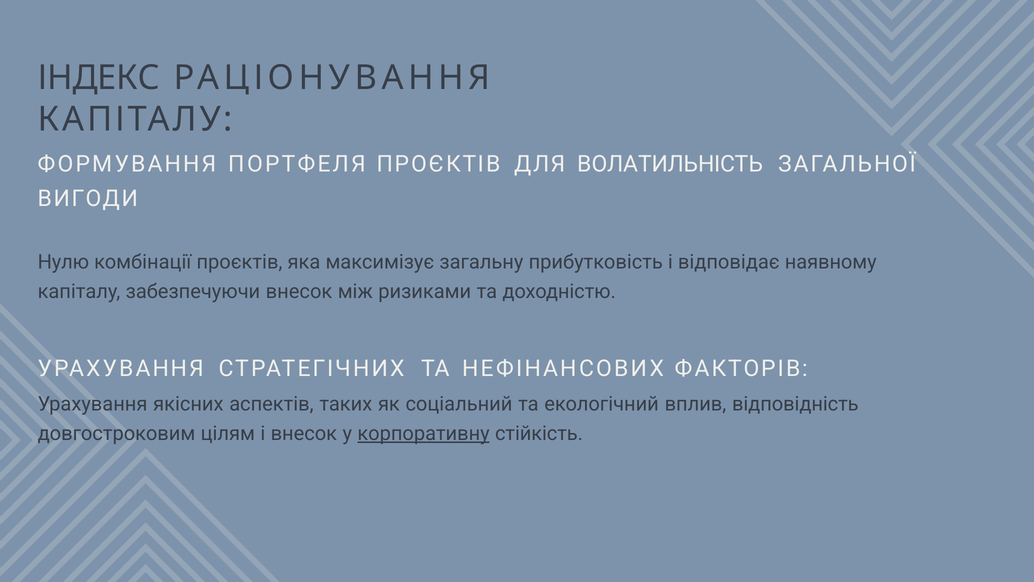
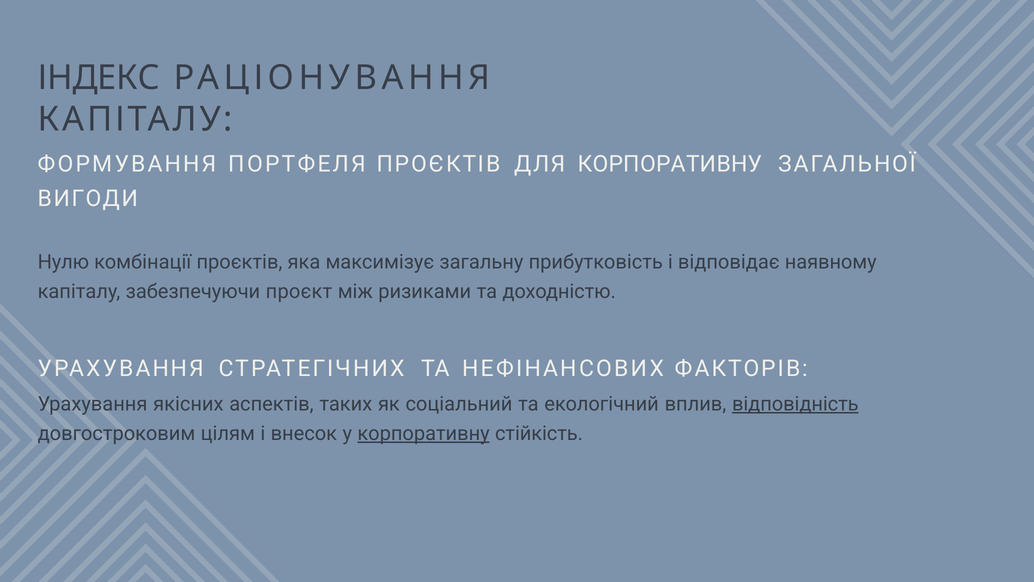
ДЛЯ ВОЛАТИЛЬНІСТЬ: ВОЛАТИЛЬНІСТЬ -> КОРПОРАТИВНУ
забезпечуючи внесок: внесок -> проєкт
відповідність underline: none -> present
